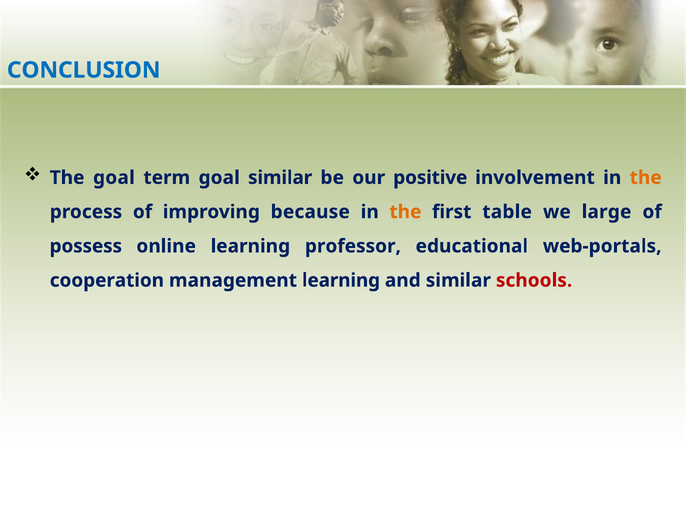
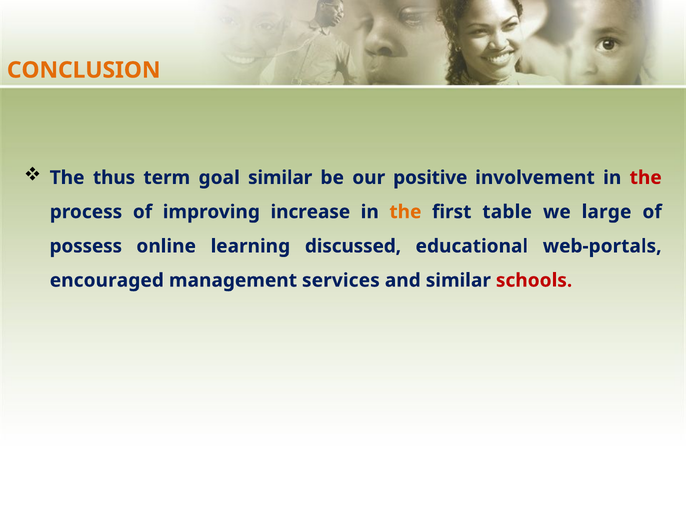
CONCLUSION colour: blue -> orange
The goal: goal -> thus
the at (646, 178) colour: orange -> red
because: because -> increase
professor: professor -> discussed
cooperation: cooperation -> encouraged
management learning: learning -> services
